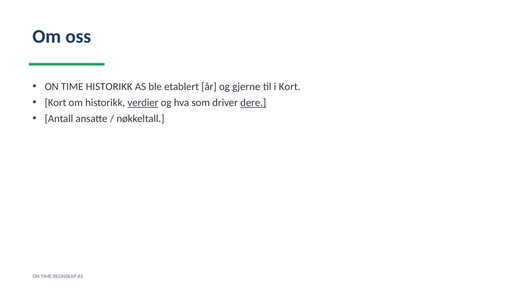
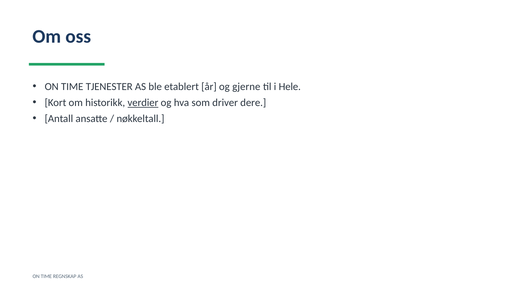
TIME HISTORIKK: HISTORIKK -> TJENESTER
i Kort: Kort -> Hele
dere underline: present -> none
